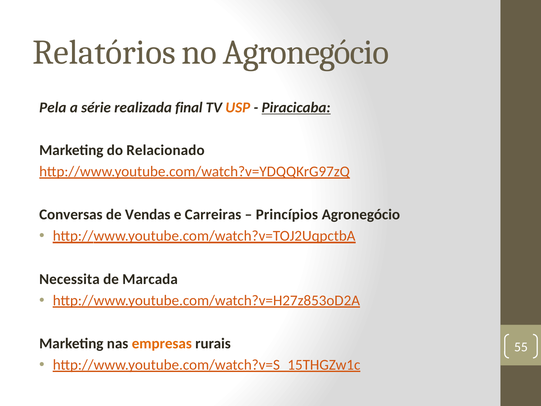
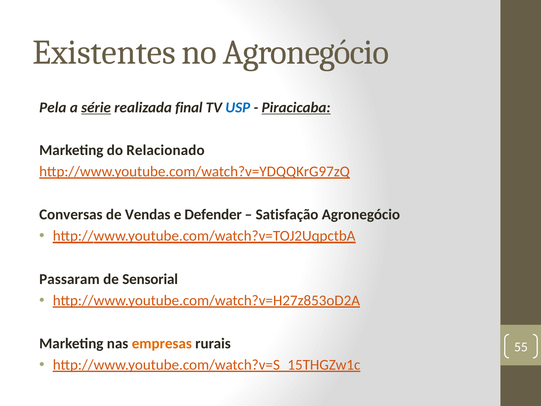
Relatórios: Relatórios -> Existentes
série underline: none -> present
USP colour: orange -> blue
Carreiras: Carreiras -> Defender
Princípios: Princípios -> Satisfação
Necessita: Necessita -> Passaram
Marcada: Marcada -> Sensorial
